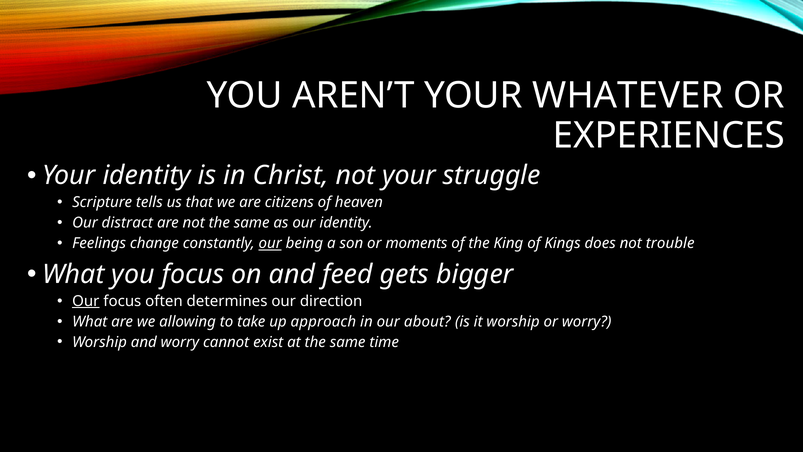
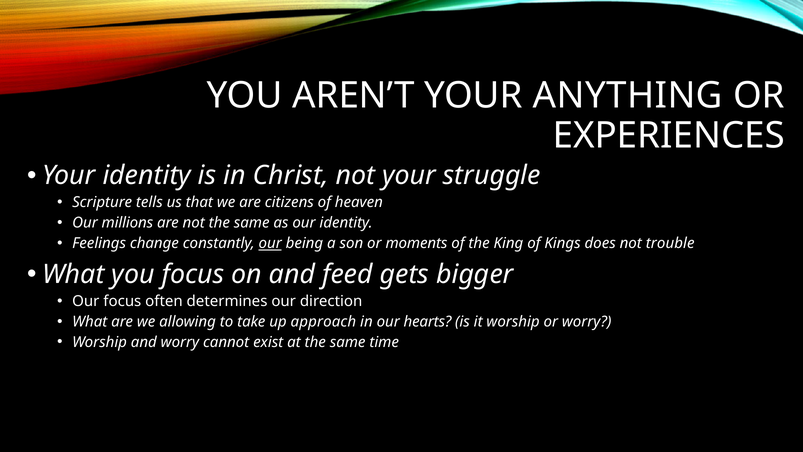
WHATEVER: WHATEVER -> ANYTHING
distract: distract -> millions
Our at (86, 301) underline: present -> none
about: about -> hearts
